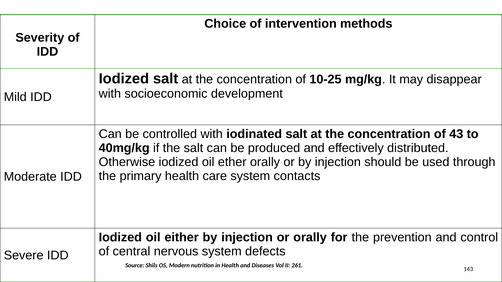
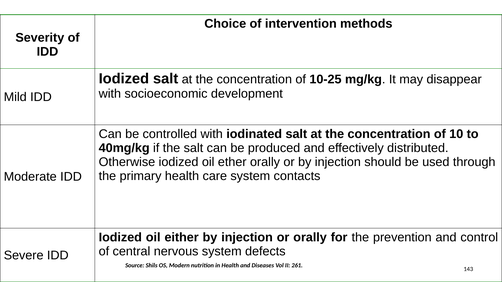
43: 43 -> 10
